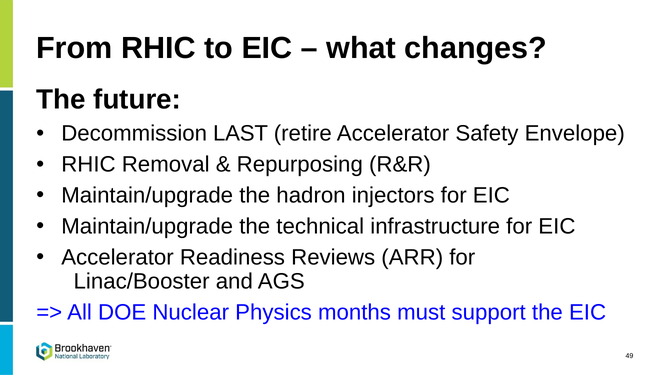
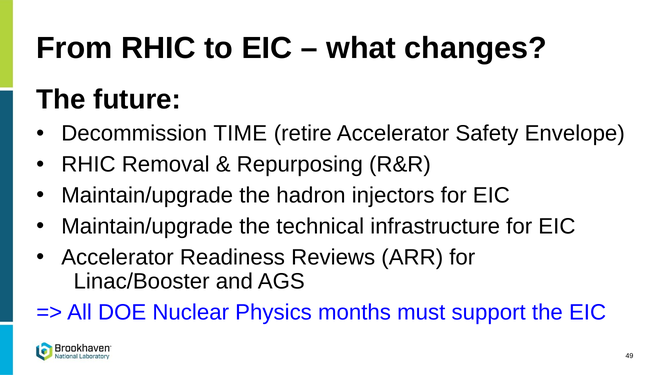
LAST: LAST -> TIME
